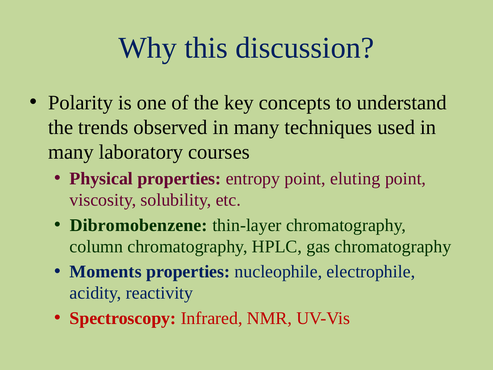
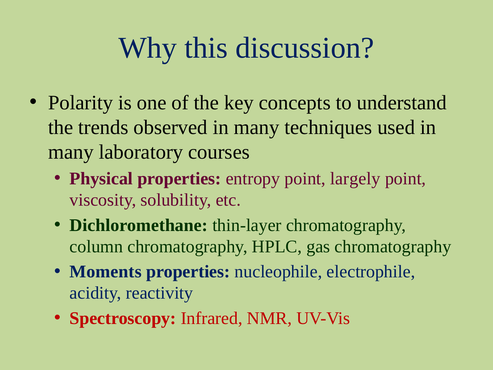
eluting: eluting -> largely
Dibromobenzene: Dibromobenzene -> Dichloromethane
